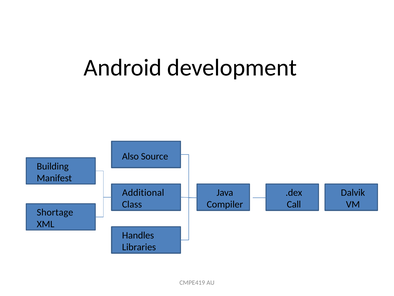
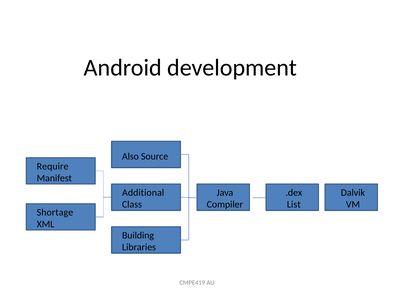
Building: Building -> Require
Call: Call -> List
Handles: Handles -> Building
